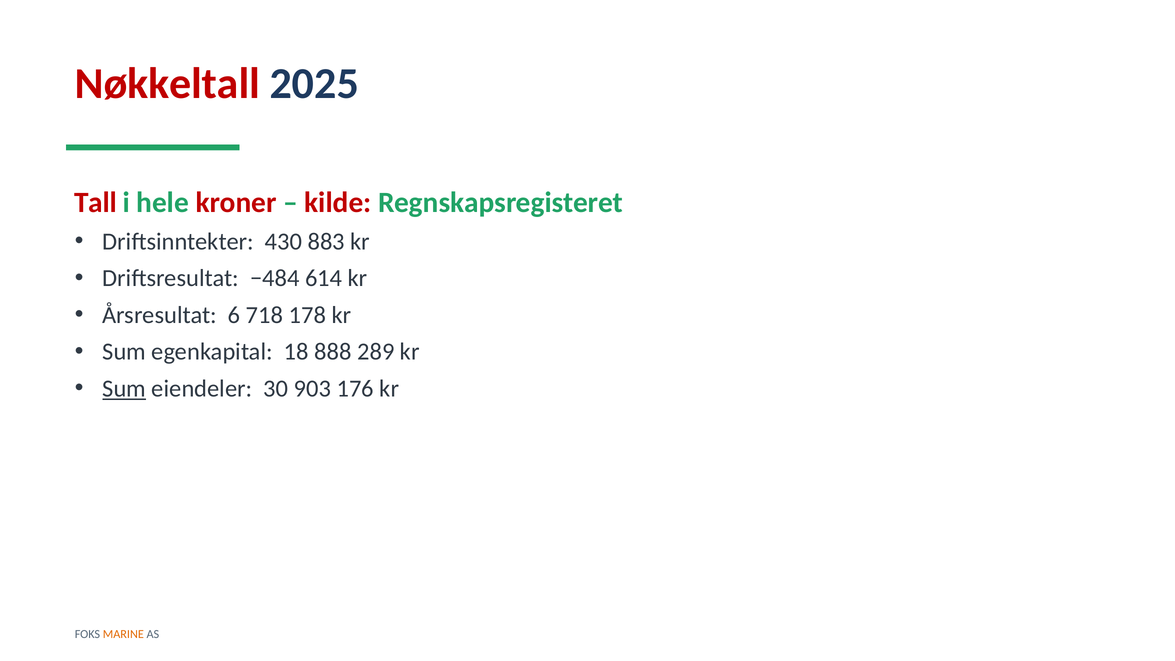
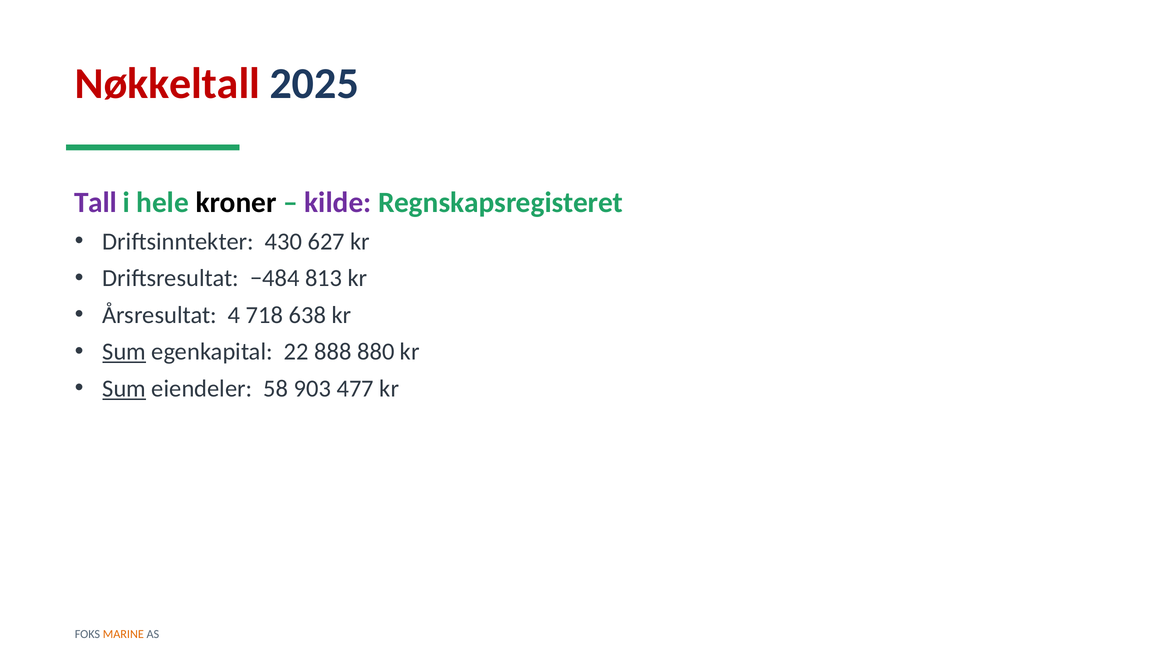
Tall colour: red -> purple
kroner colour: red -> black
kilde colour: red -> purple
883: 883 -> 627
614: 614 -> 813
6: 6 -> 4
178: 178 -> 638
Sum at (124, 352) underline: none -> present
18: 18 -> 22
289: 289 -> 880
30: 30 -> 58
176: 176 -> 477
